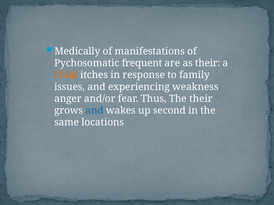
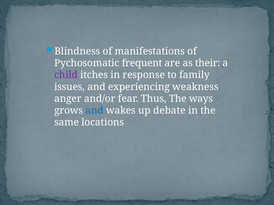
Medically: Medically -> Blindness
child colour: orange -> purple
The their: their -> ways
second: second -> debate
